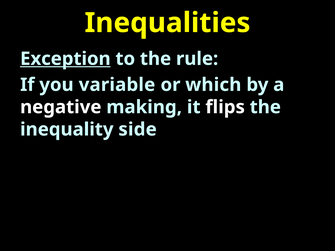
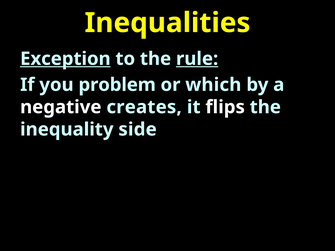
rule underline: none -> present
variable: variable -> problem
making: making -> creates
